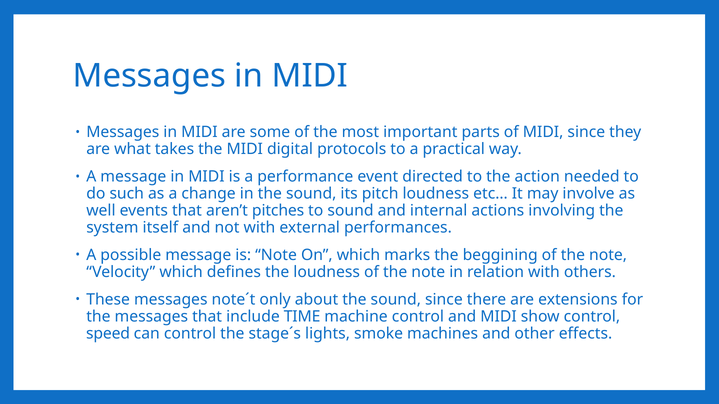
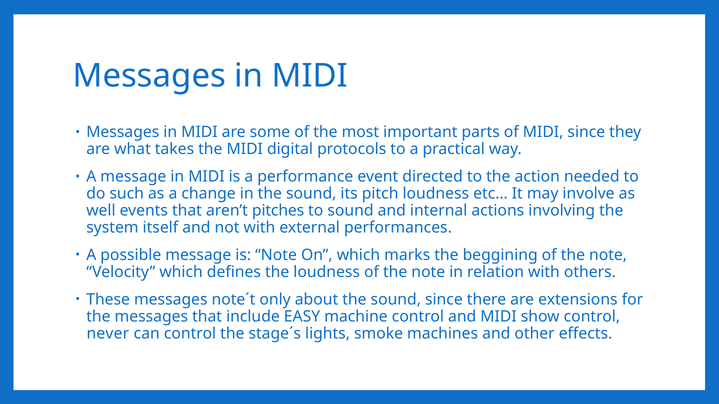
TIME: TIME -> EASY
speed: speed -> never
